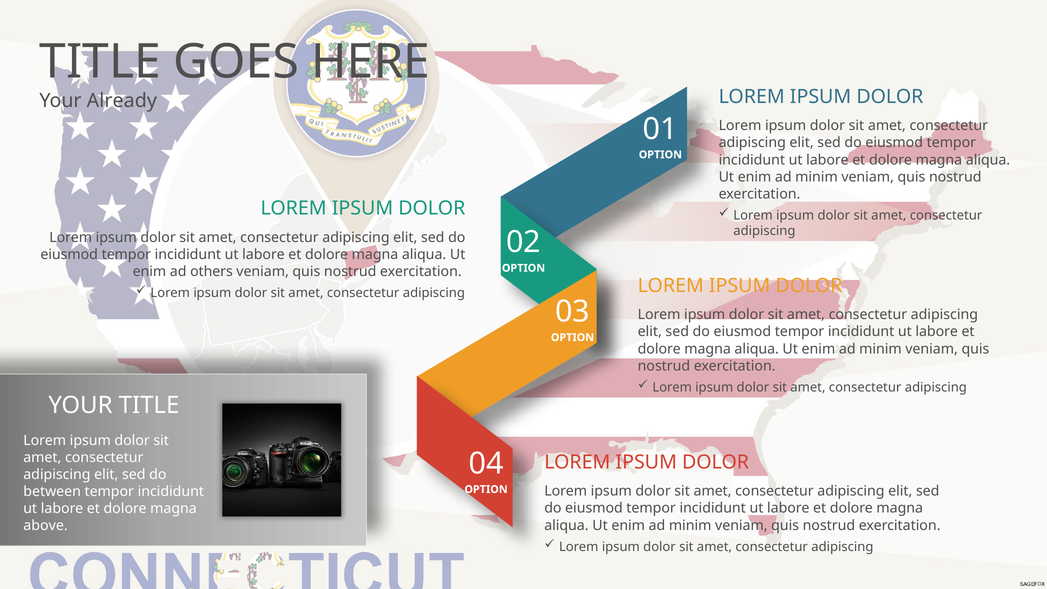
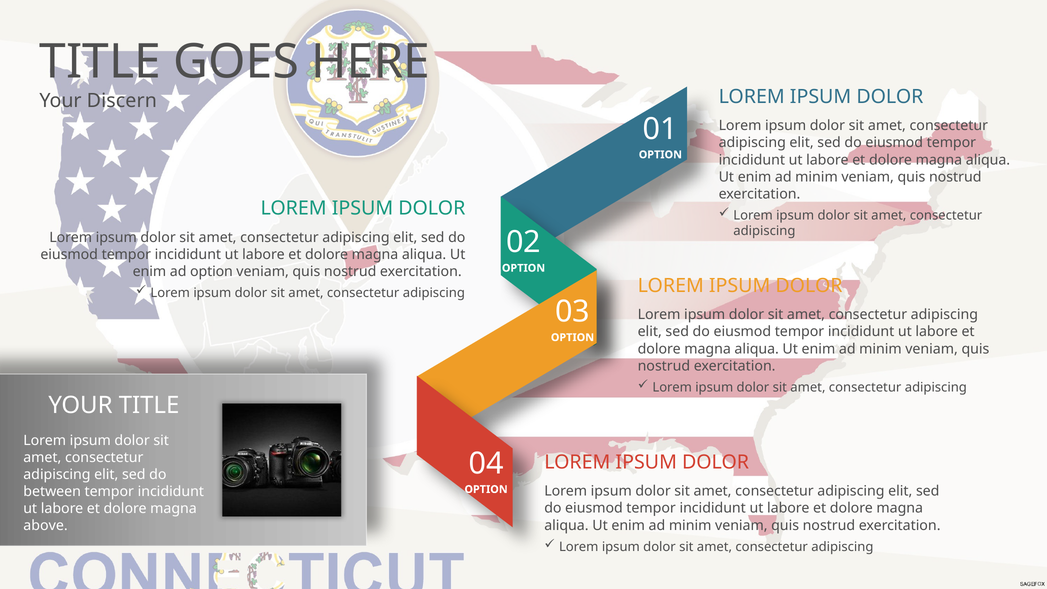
Already: Already -> Discern
ad others: others -> option
